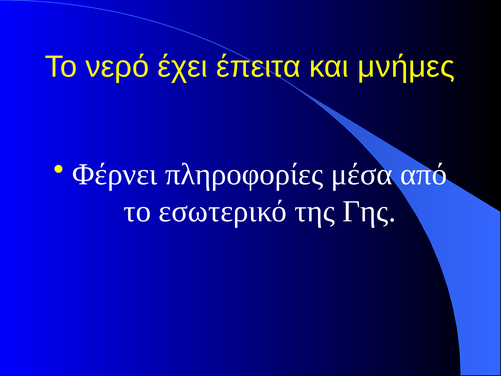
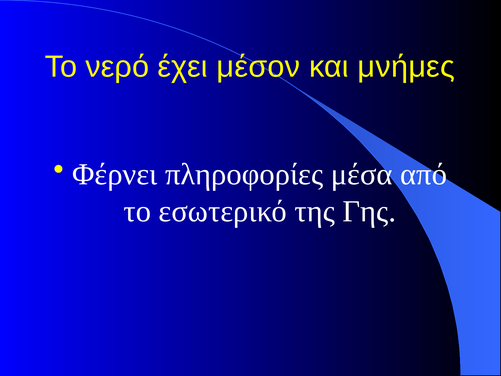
έπειτα: έπειτα -> μέσον
